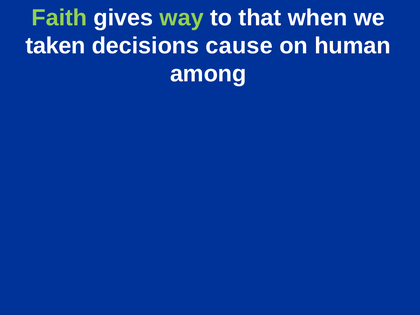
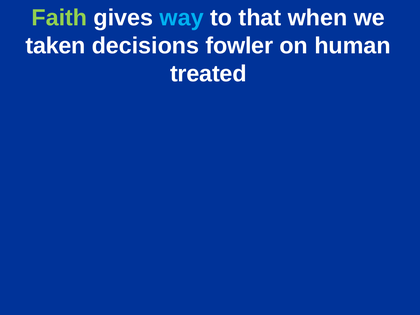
way colour: light green -> light blue
cause: cause -> fowler
among: among -> treated
